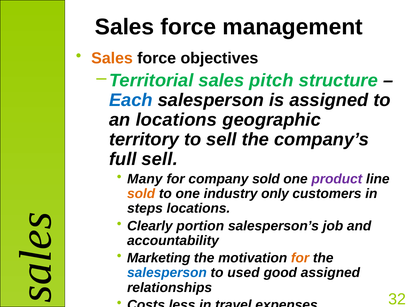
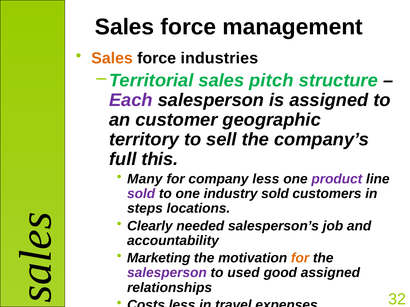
objectives: objectives -> industries
Each colour: blue -> purple
an locations: locations -> customer
full sell: sell -> this
company sold: sold -> less
sold at (141, 194) colour: orange -> purple
industry only: only -> sold
portion: portion -> needed
salesperson at (167, 273) colour: blue -> purple
